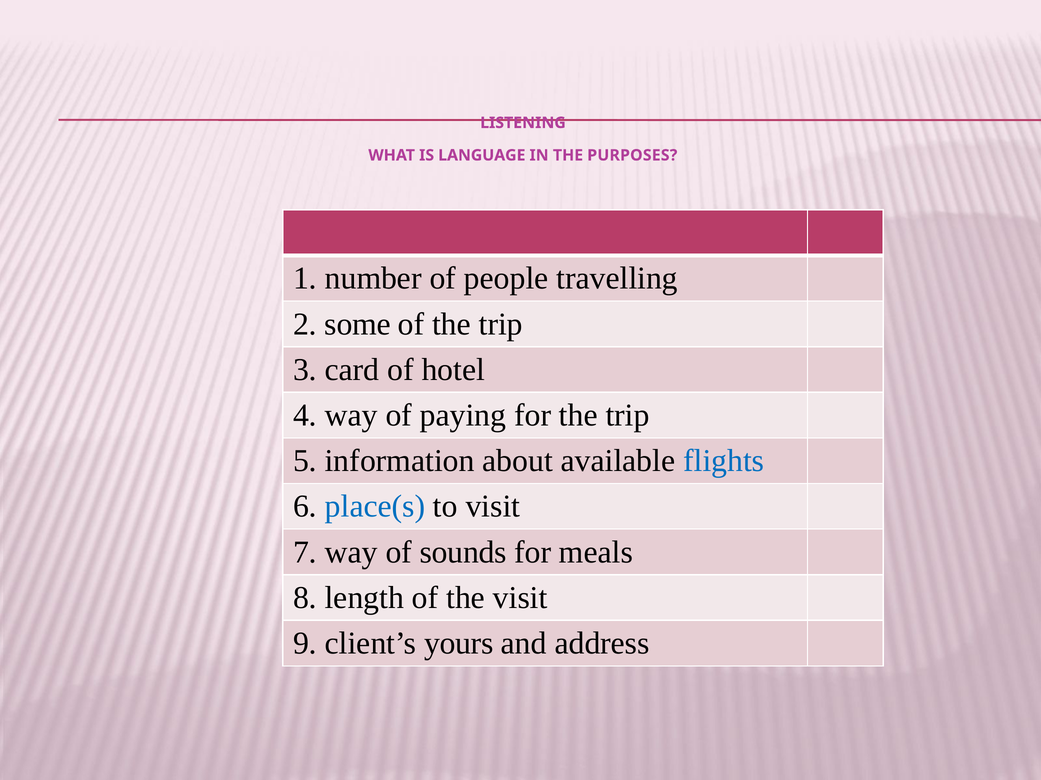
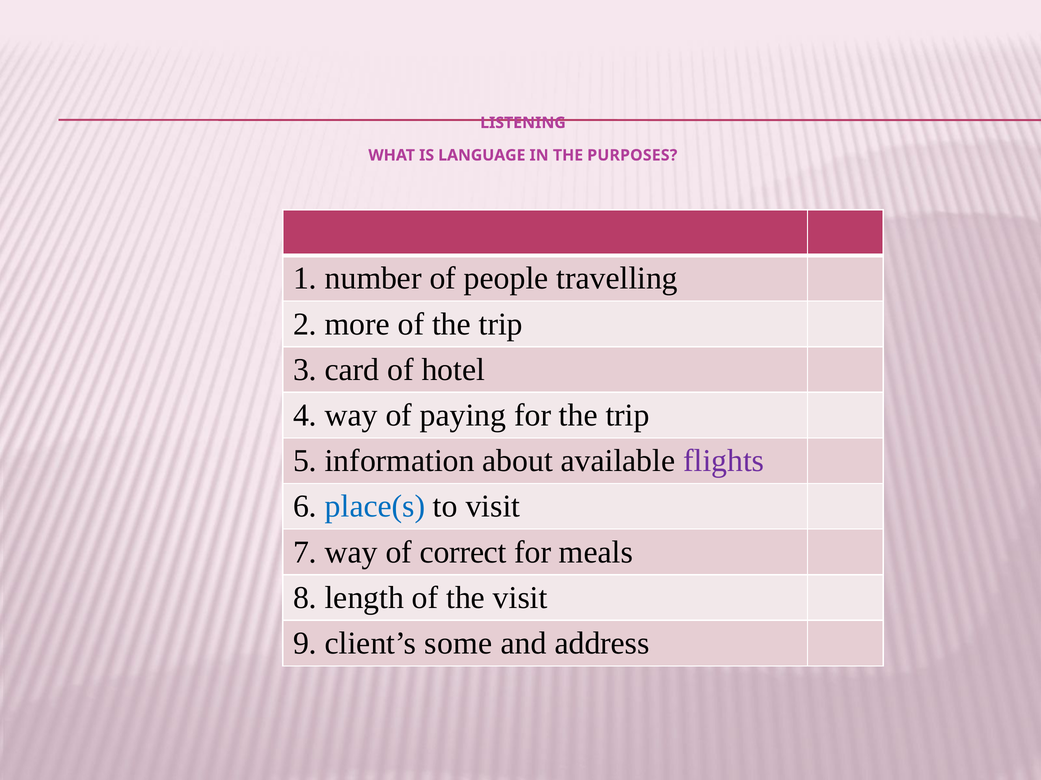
some: some -> more
flights colour: blue -> purple
sounds: sounds -> correct
yours: yours -> some
